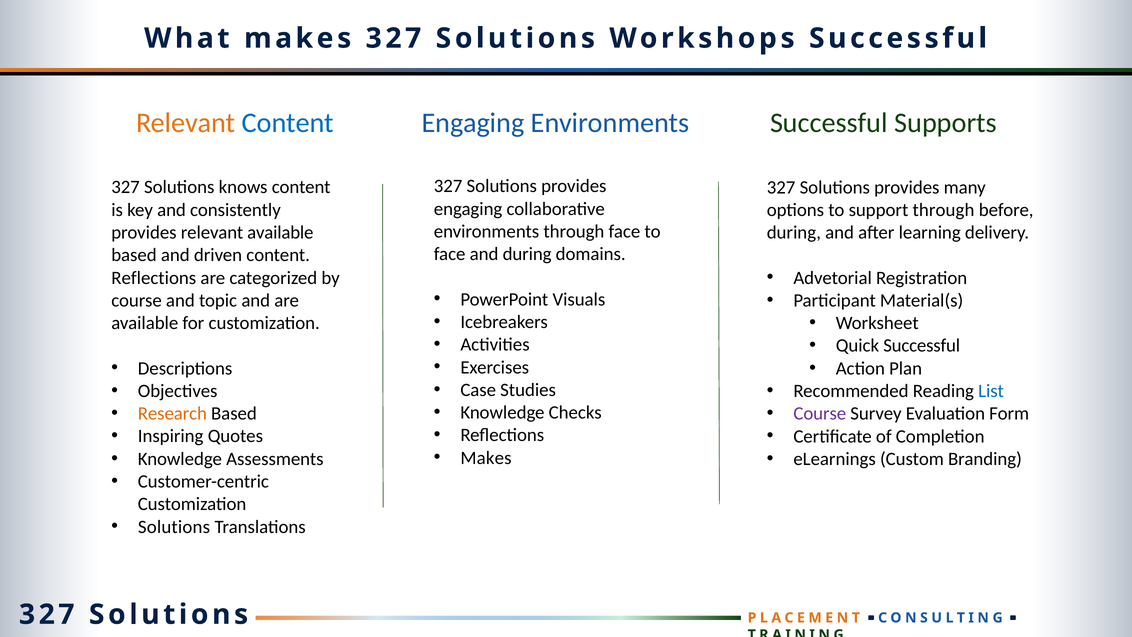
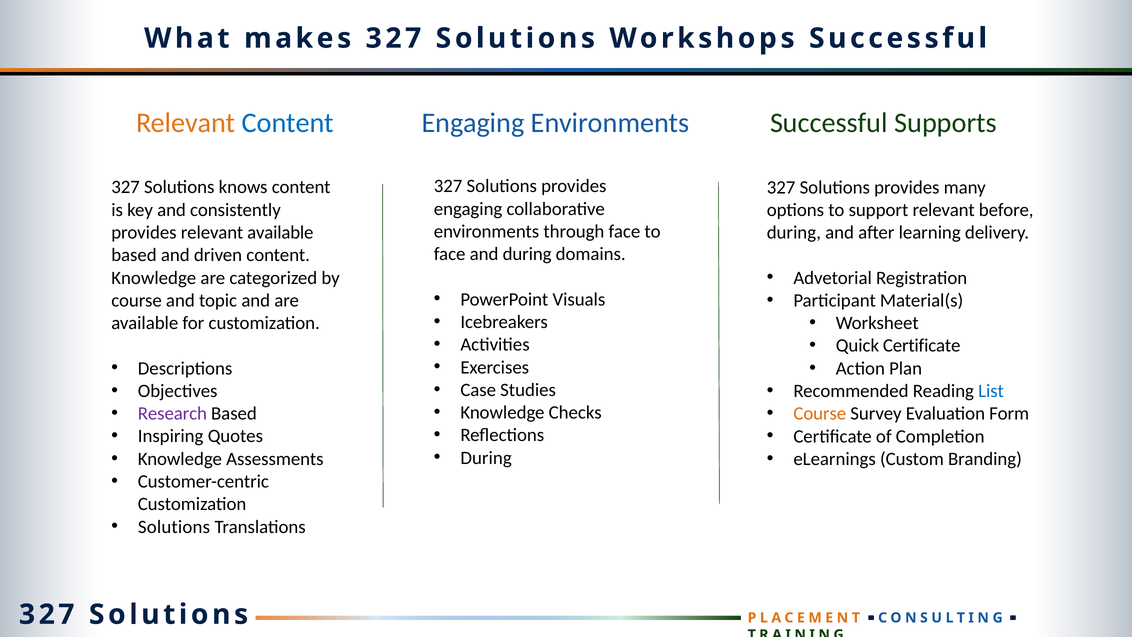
support through: through -> relevant
Reflections at (154, 278): Reflections -> Knowledge
Quick Successful: Successful -> Certificate
Research colour: orange -> purple
Course at (820, 413) colour: purple -> orange
Makes at (486, 458): Makes -> During
